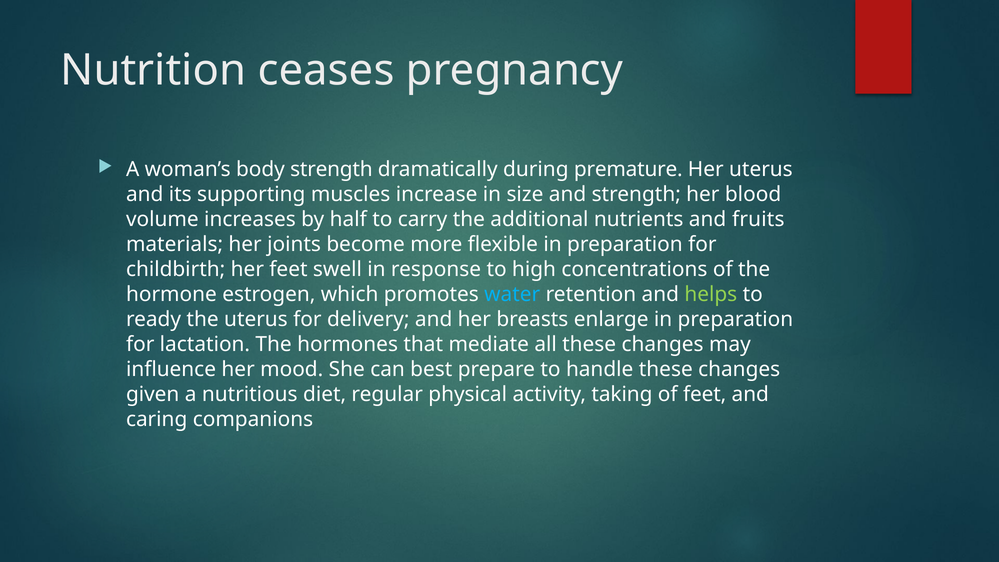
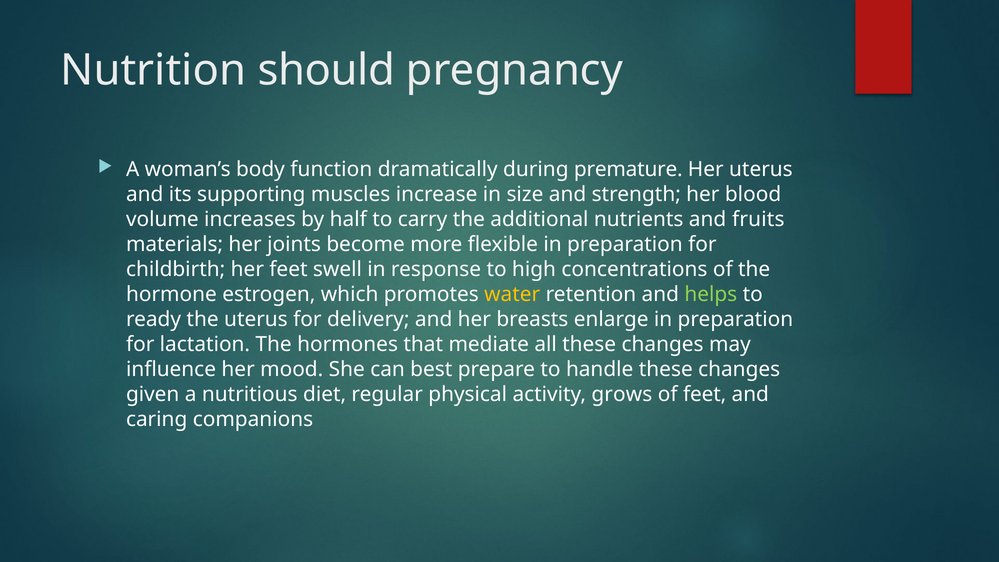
ceases: ceases -> should
body strength: strength -> function
water colour: light blue -> yellow
taking: taking -> grows
